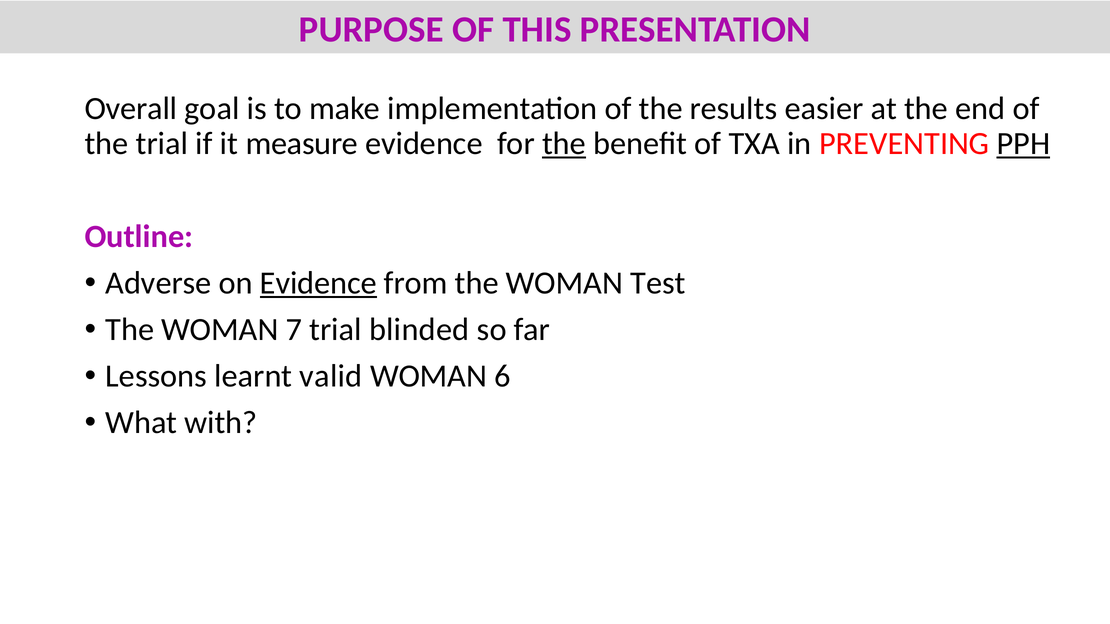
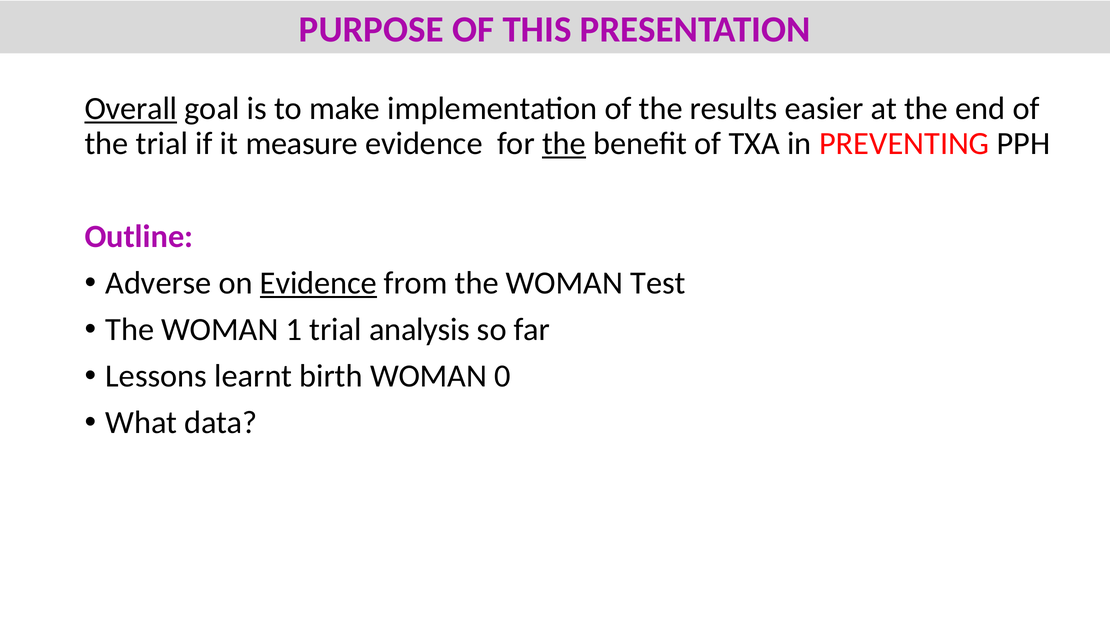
Overall underline: none -> present
PPH underline: present -> none
7: 7 -> 1
blinded: blinded -> analysis
valid: valid -> birth
6: 6 -> 0
with: with -> data
